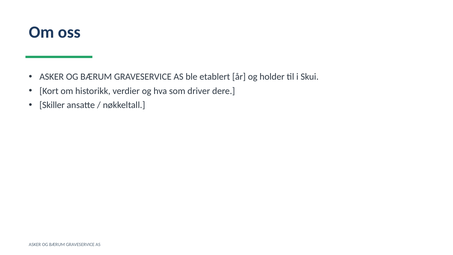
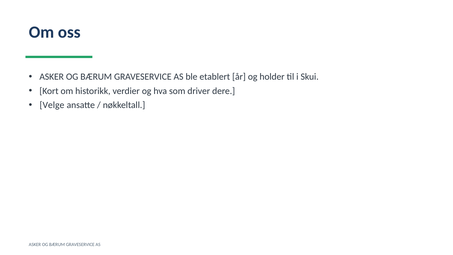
Skiller: Skiller -> Velge
